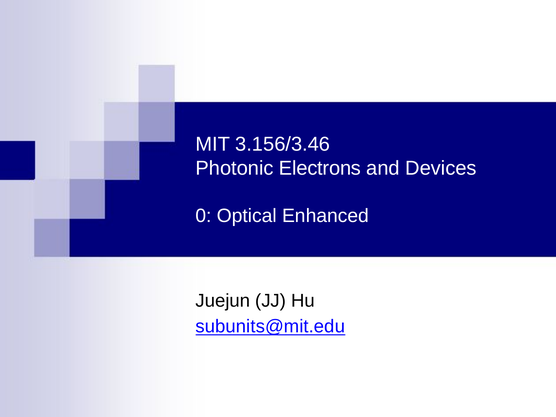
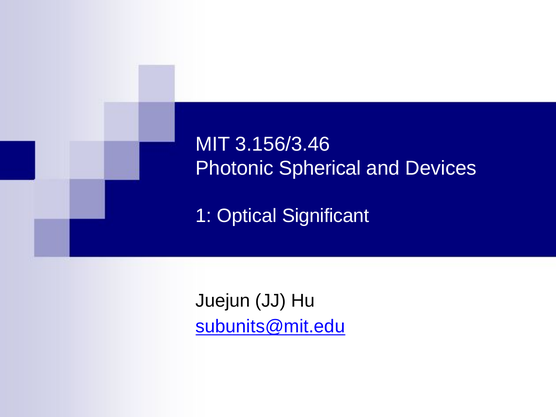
Electrons: Electrons -> Spherical
0: 0 -> 1
Enhanced: Enhanced -> Significant
